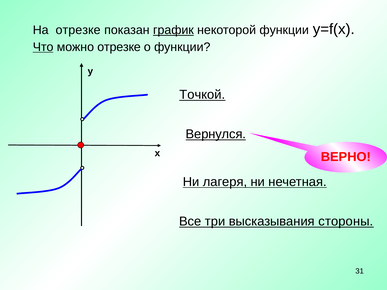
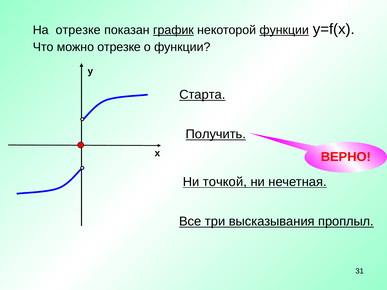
функции at (284, 30) underline: none -> present
Что underline: present -> none
Точкой: Точкой -> Старта
Вернулся: Вернулся -> Получить
лагеря: лагеря -> точкой
стороны: стороны -> проплыл
